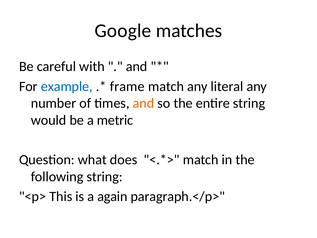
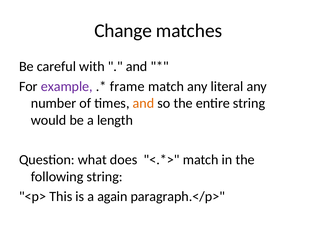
Google: Google -> Change
example colour: blue -> purple
metric: metric -> length
